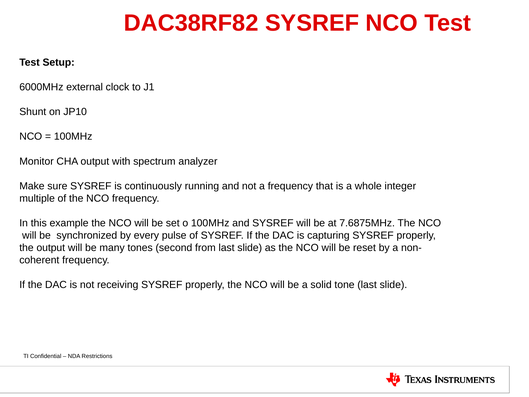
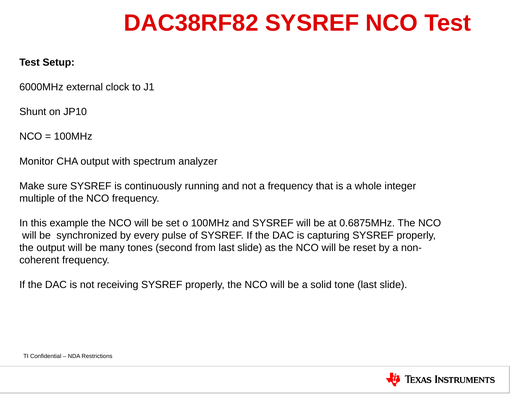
7.6875MHz: 7.6875MHz -> 0.6875MHz
